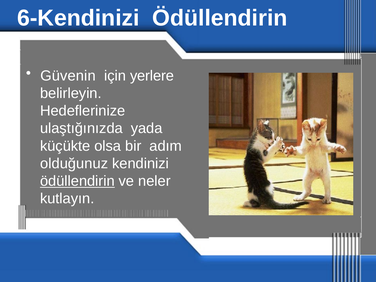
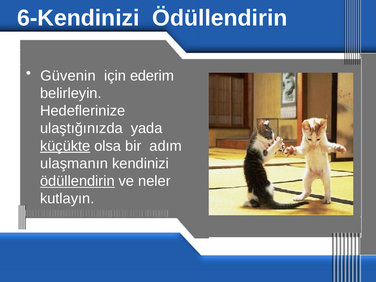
yerlere: yerlere -> ederim
küçükte underline: none -> present
olduğunuz: olduğunuz -> ulaşmanın
